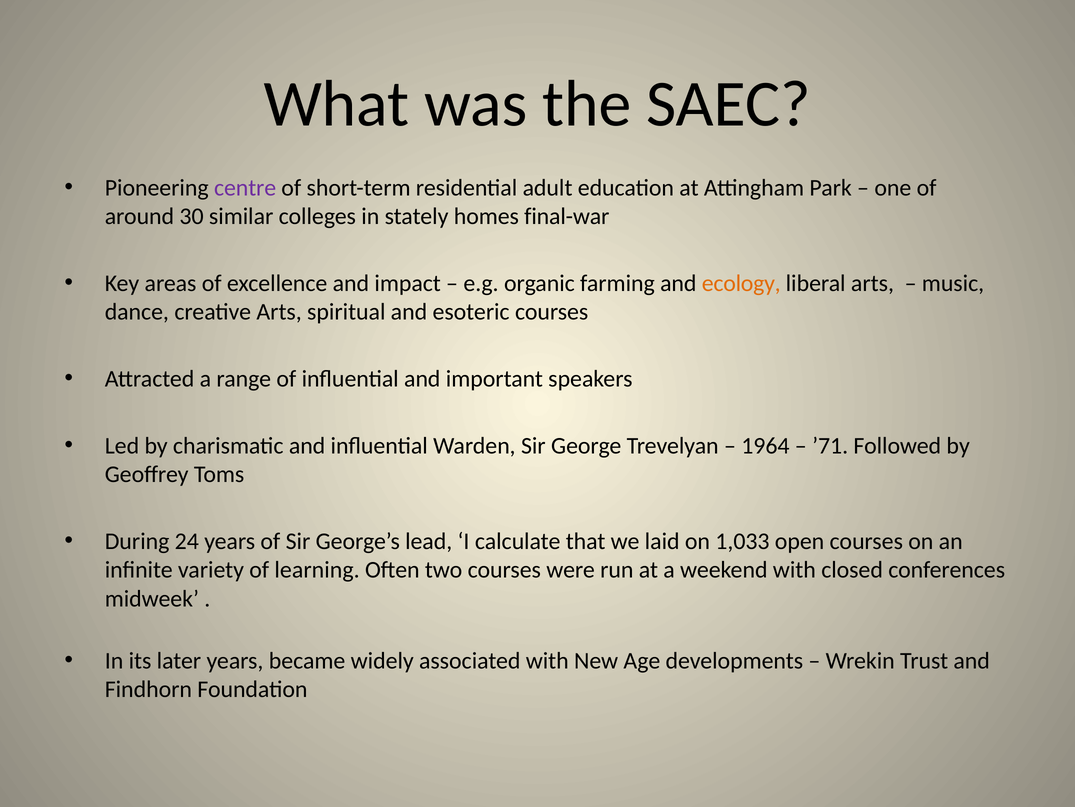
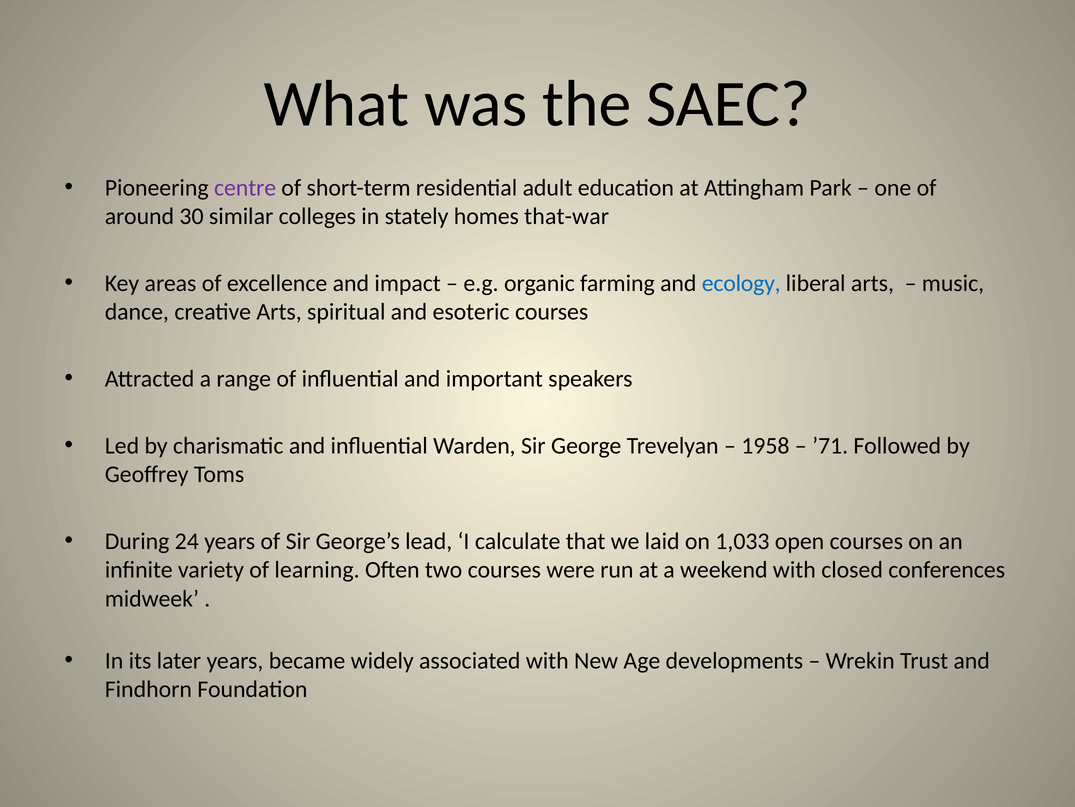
final-war: final-war -> that-war
ecology colour: orange -> blue
1964: 1964 -> 1958
